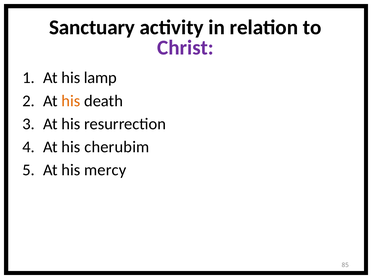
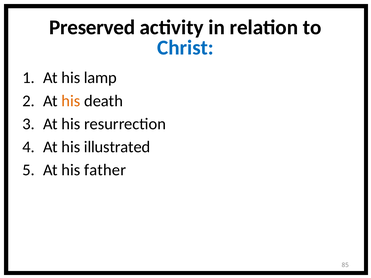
Sanctuary: Sanctuary -> Preserved
Christ colour: purple -> blue
cherubim: cherubim -> illustrated
mercy: mercy -> father
